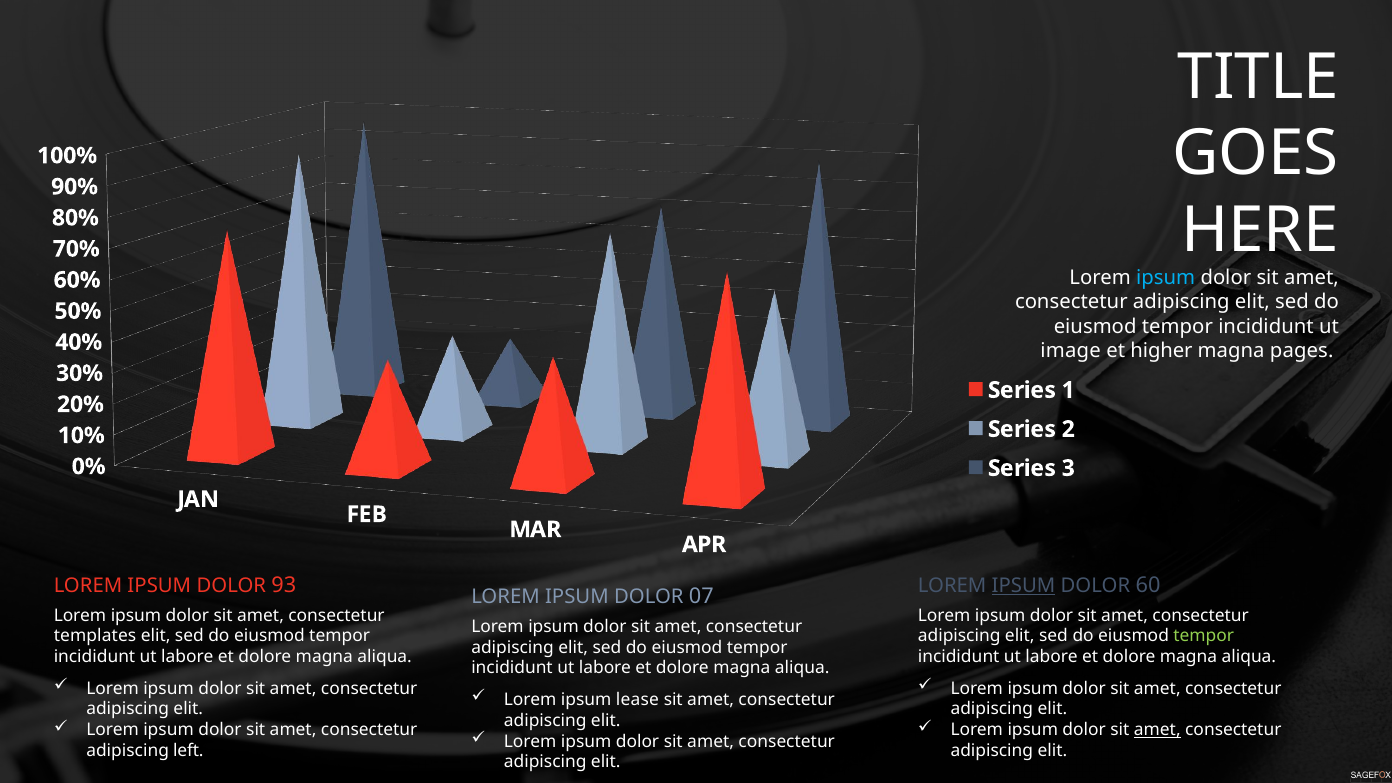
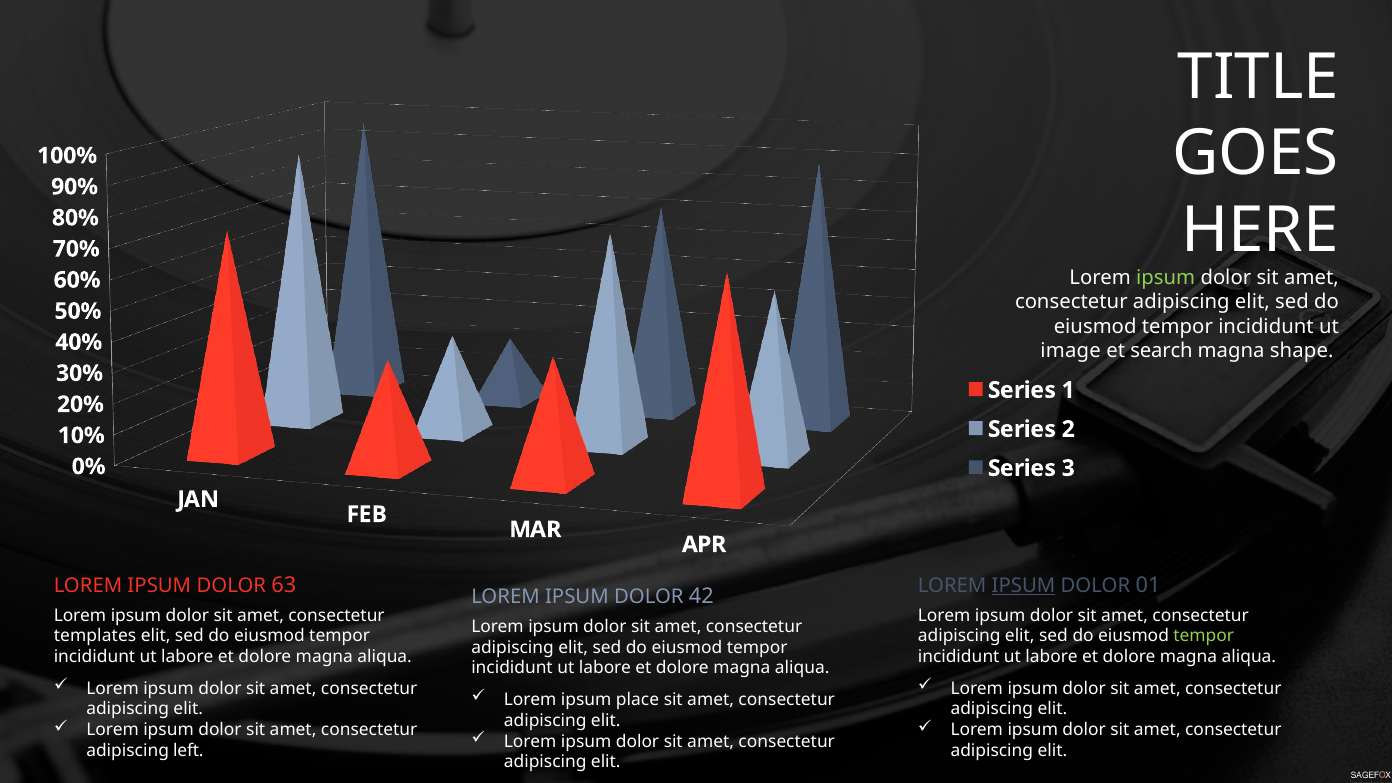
ipsum at (1166, 278) colour: light blue -> light green
higher: higher -> search
pages: pages -> shape
93: 93 -> 63
60: 60 -> 01
07: 07 -> 42
lease: lease -> place
amet at (1157, 730) underline: present -> none
